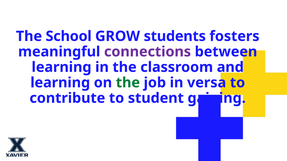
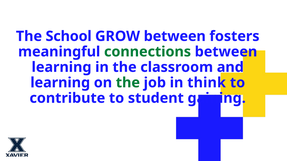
GROW students: students -> between
connections colour: purple -> green
versa: versa -> think
